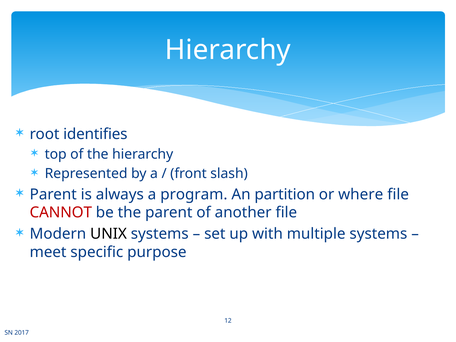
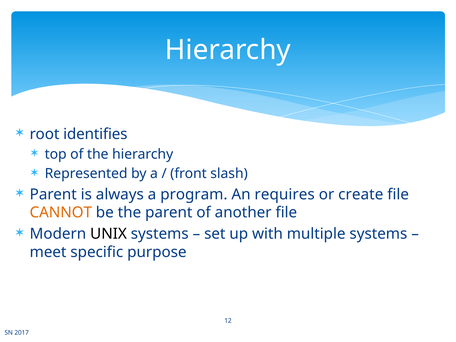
partition: partition -> requires
where: where -> create
CANNOT colour: red -> orange
